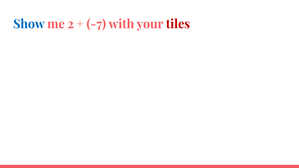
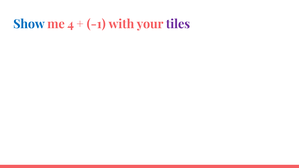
2: 2 -> 4
-7: -7 -> -1
tiles colour: red -> purple
